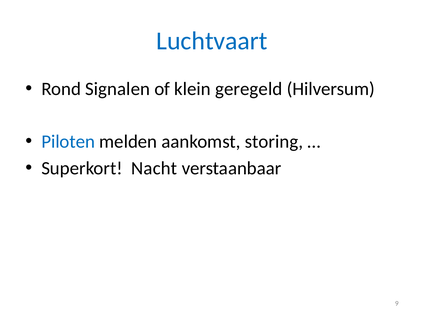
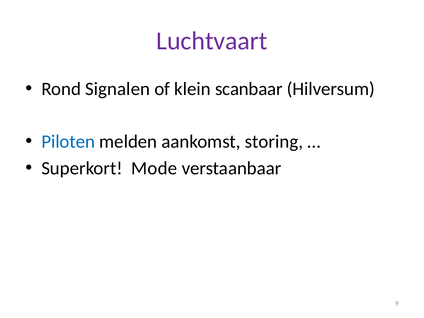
Luchtvaart colour: blue -> purple
geregeld: geregeld -> scanbaar
Nacht: Nacht -> Mode
